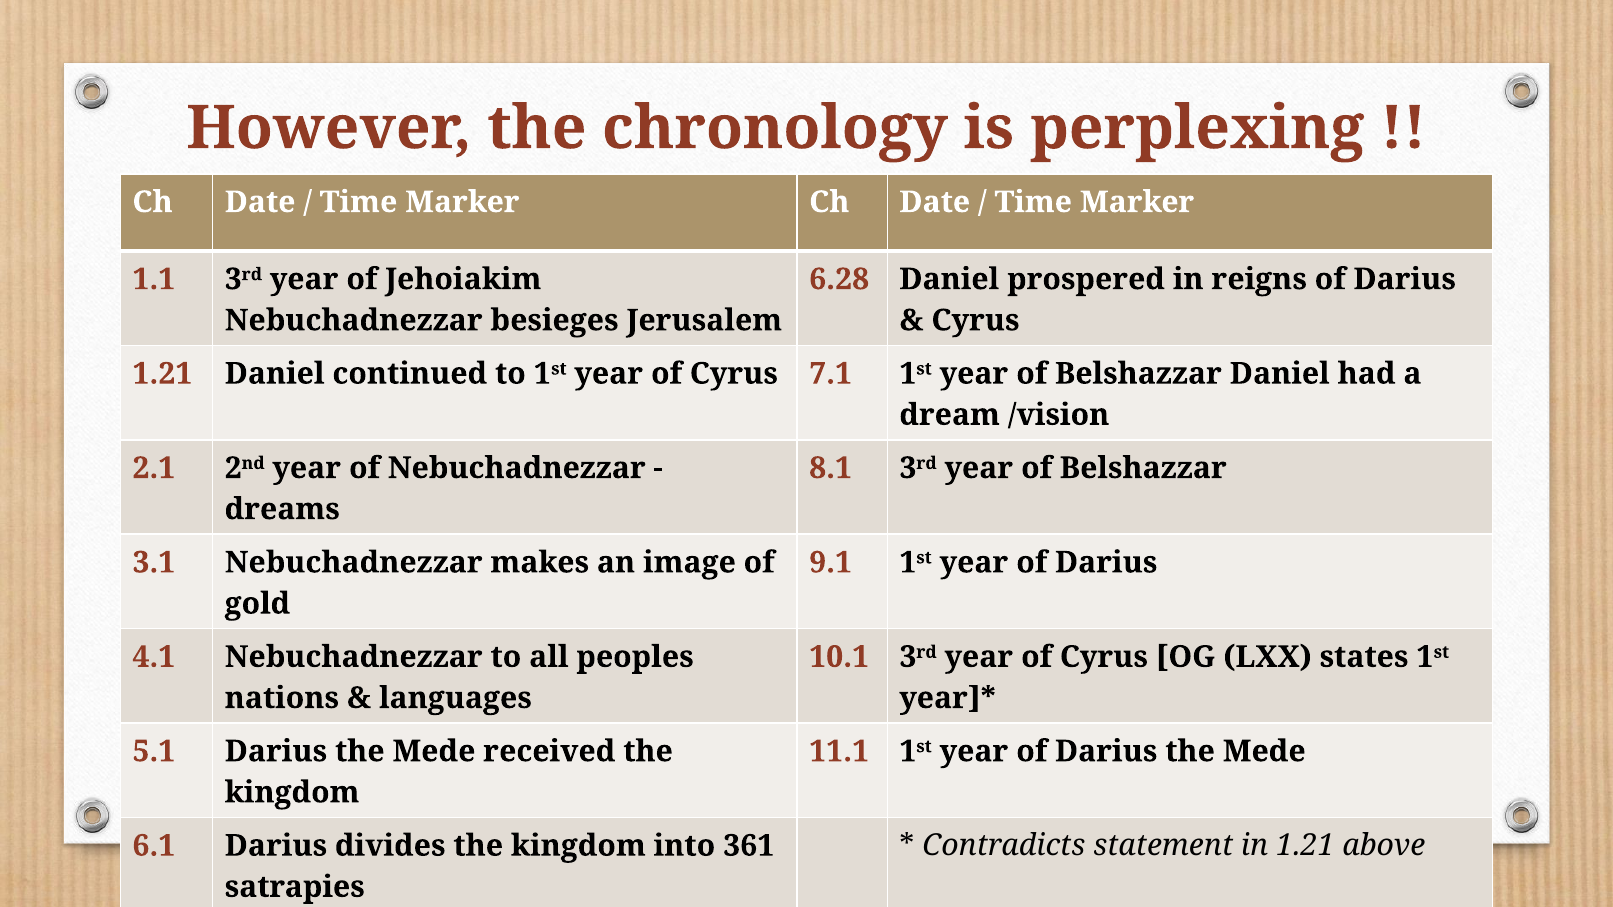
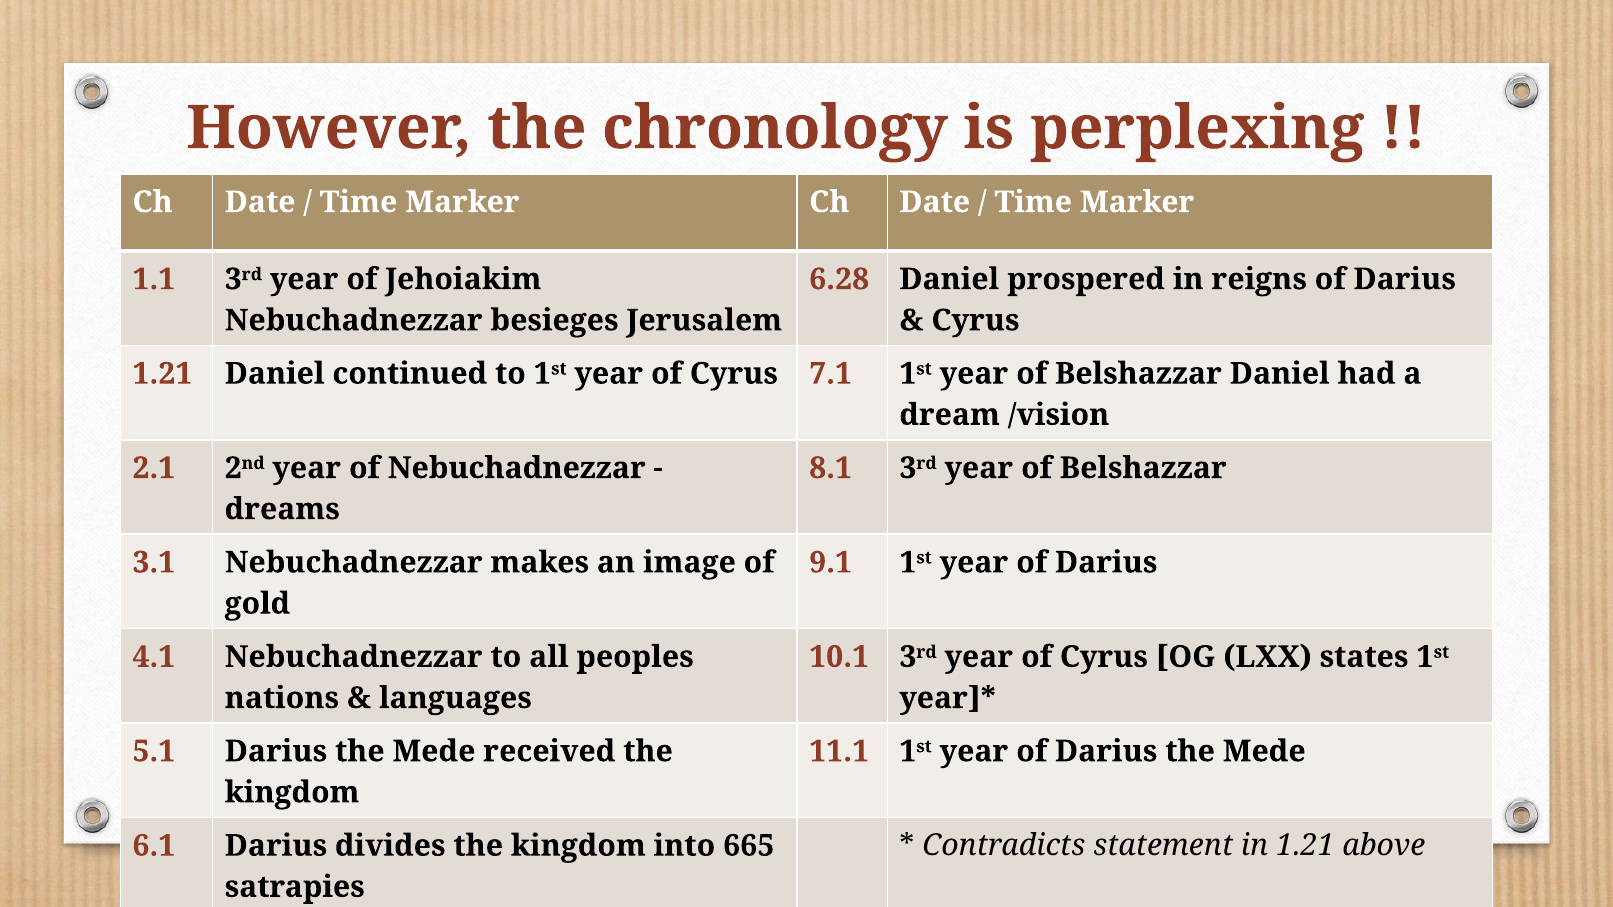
361: 361 -> 665
